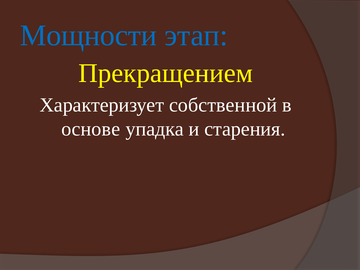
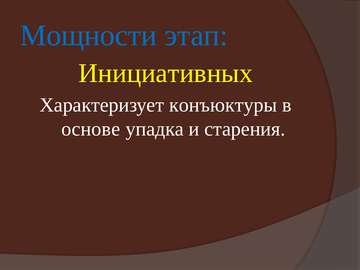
Прекращением: Прекращением -> Инициативных
собственной: собственной -> конъюктуры
